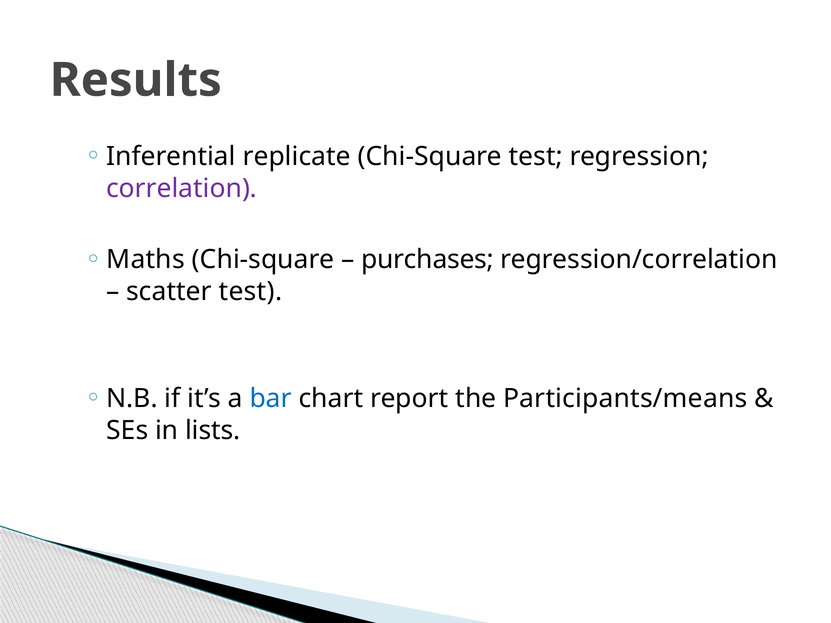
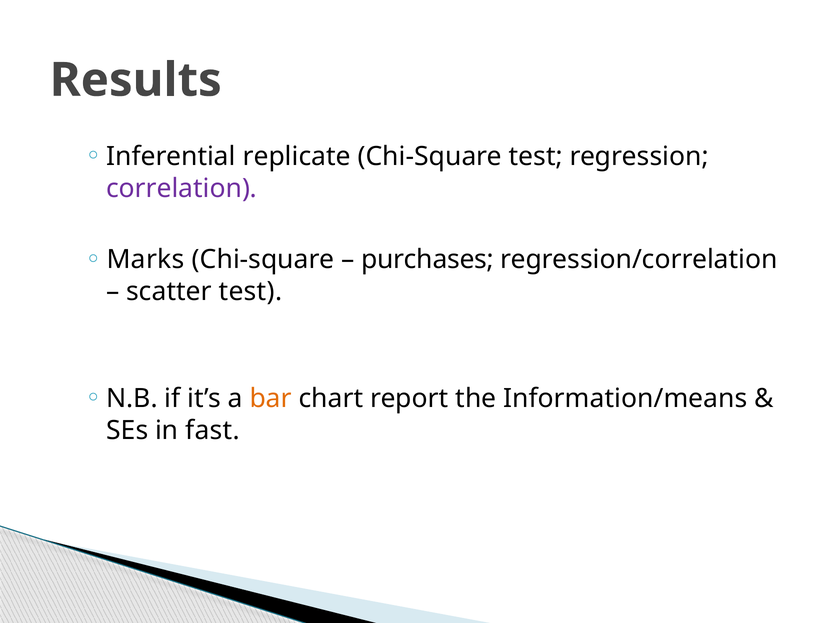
Maths: Maths -> Marks
bar colour: blue -> orange
Participants/means: Participants/means -> Information/means
lists: lists -> fast
